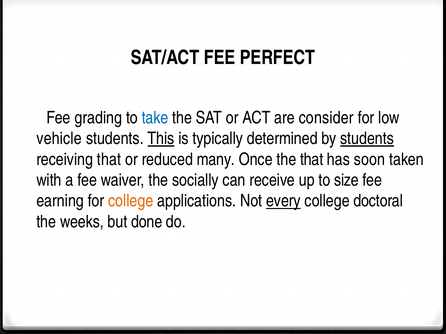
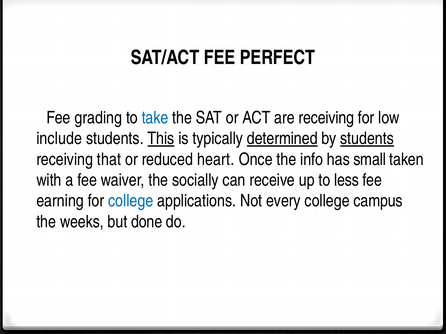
are consider: consider -> receiving
vehicle: vehicle -> include
determined underline: none -> present
many: many -> heart
the that: that -> info
soon: soon -> small
size: size -> less
college at (131, 201) colour: orange -> blue
every underline: present -> none
doctoral: doctoral -> campus
